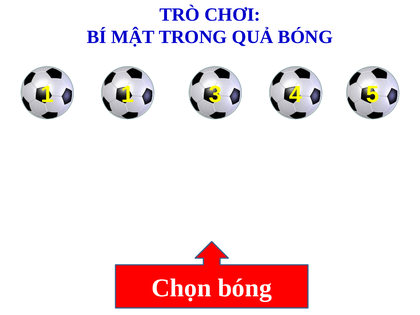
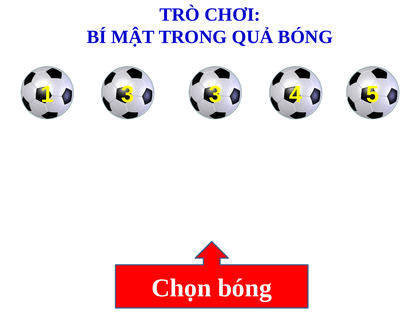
1 1: 1 -> 3
